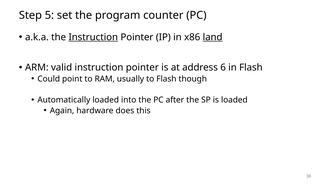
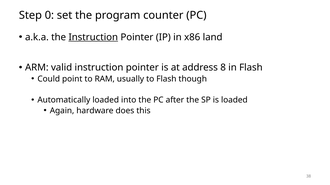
5: 5 -> 0
land underline: present -> none
6: 6 -> 8
